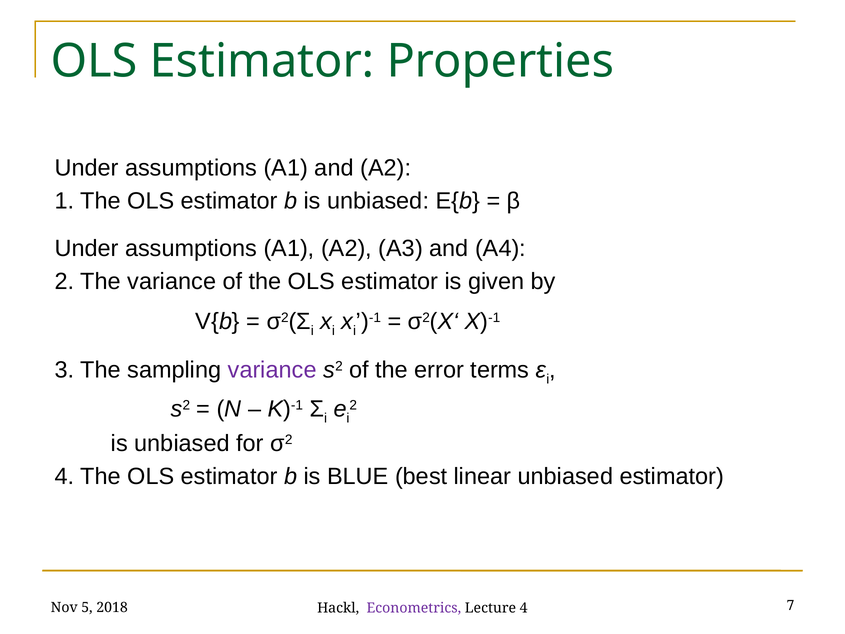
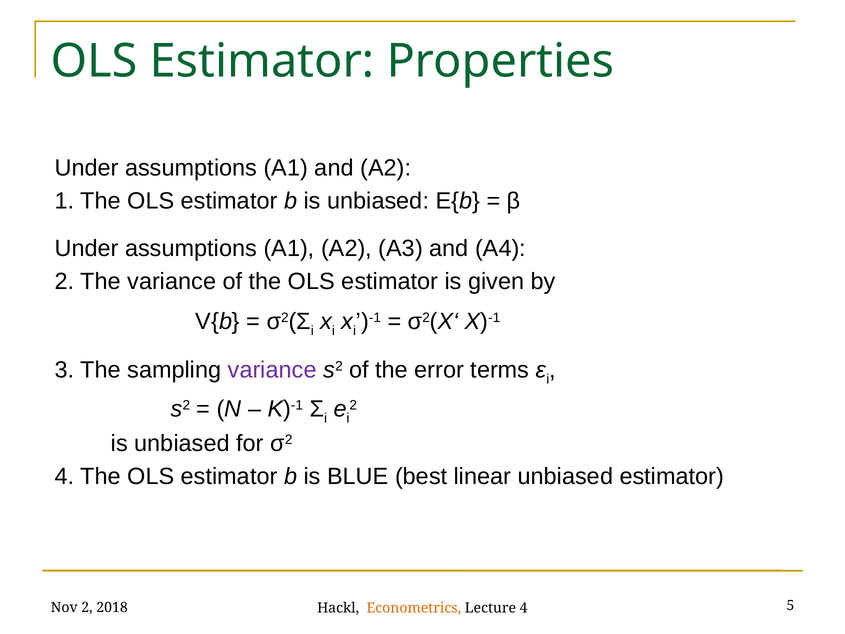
Nov 5: 5 -> 2
Econometrics colour: purple -> orange
7: 7 -> 5
